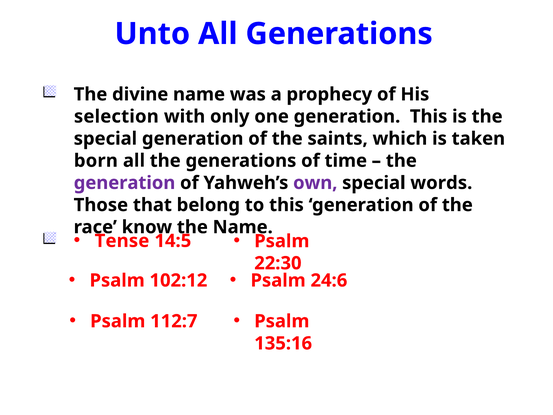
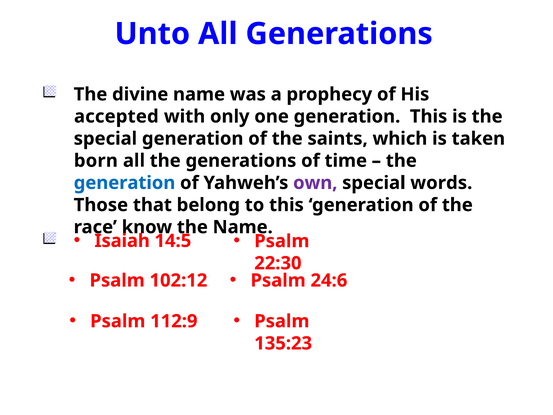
selection: selection -> accepted
generation at (125, 183) colour: purple -> blue
Tense: Tense -> Isaiah
112:7: 112:7 -> 112:9
135:16: 135:16 -> 135:23
